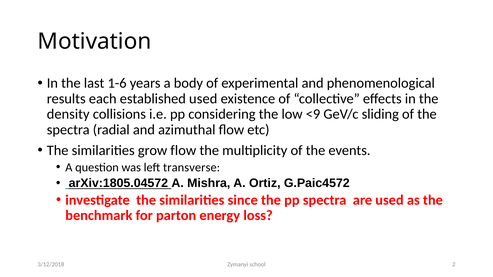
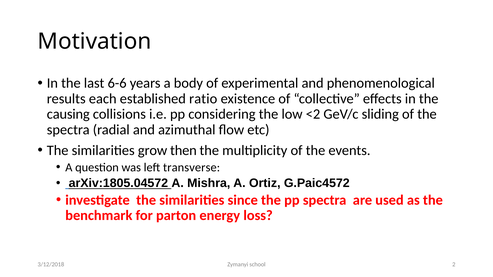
1-6: 1-6 -> 6-6
established used: used -> ratio
density: density -> causing
<9: <9 -> <2
grow flow: flow -> then
